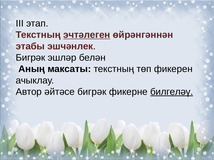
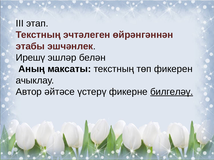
эчтәлеген underline: present -> none
Бигрәк at (30, 58): Бигрәк -> Ирешү
әйтәсе бигрәк: бигрәк -> үстерү
